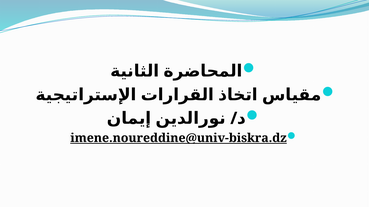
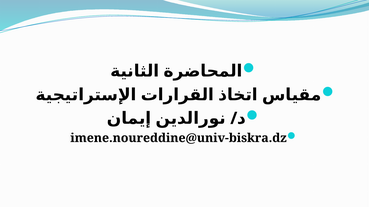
imene.noureddine@univ-biskra.dz underline: present -> none
